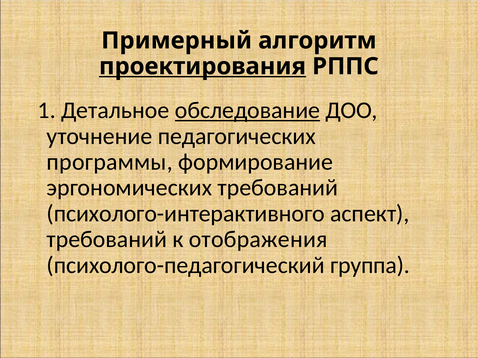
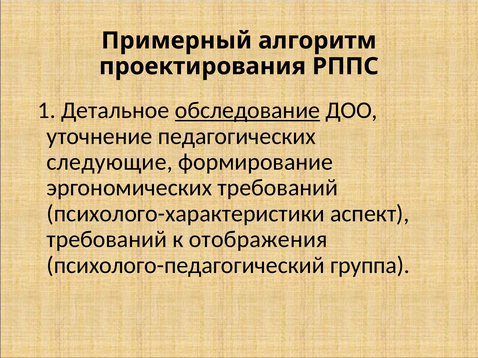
проектирования underline: present -> none
программы: программы -> следующие
психолого-интерактивного: психолого-интерактивного -> психолого-характеристики
